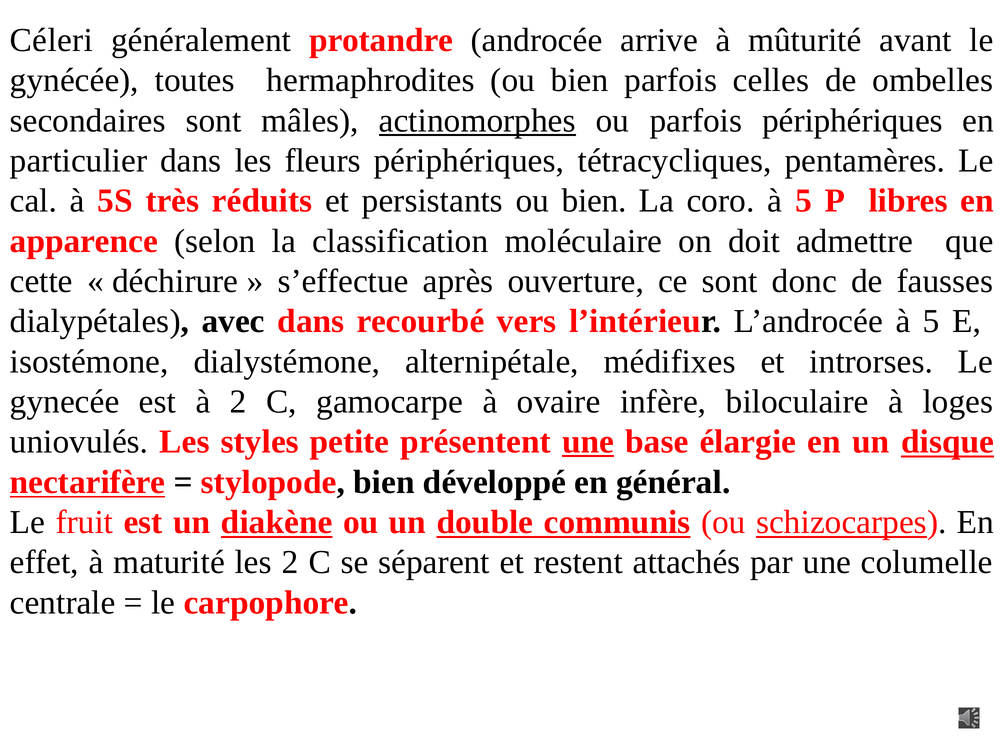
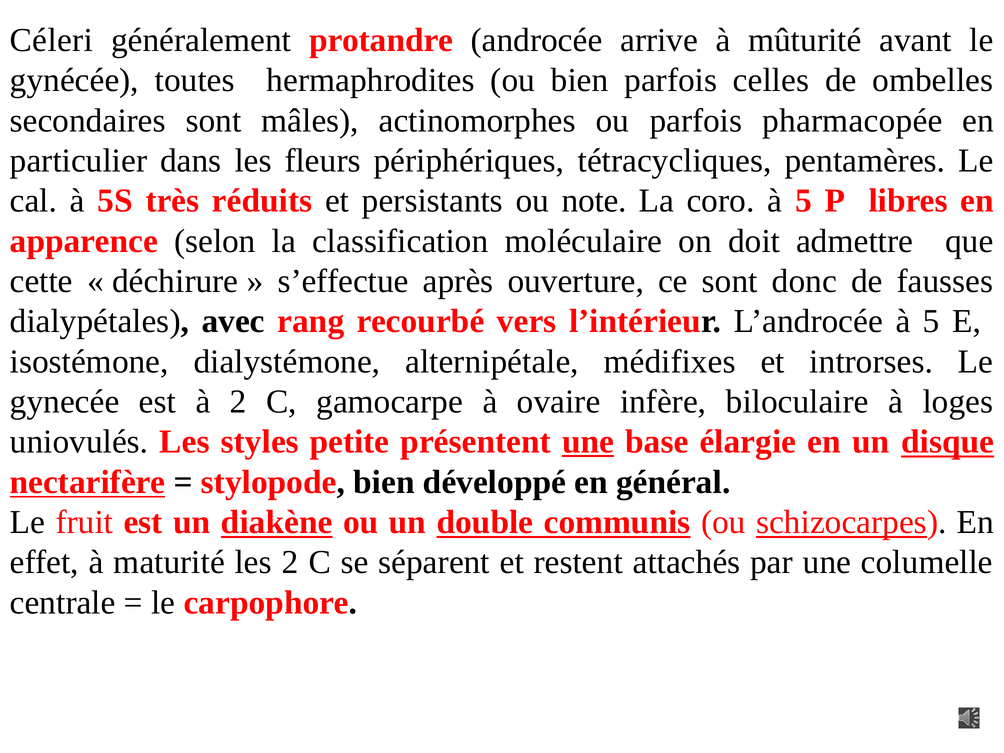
actinomorphes underline: present -> none
parfois périphériques: périphériques -> pharmacopée
persistants ou bien: bien -> note
avec dans: dans -> rang
